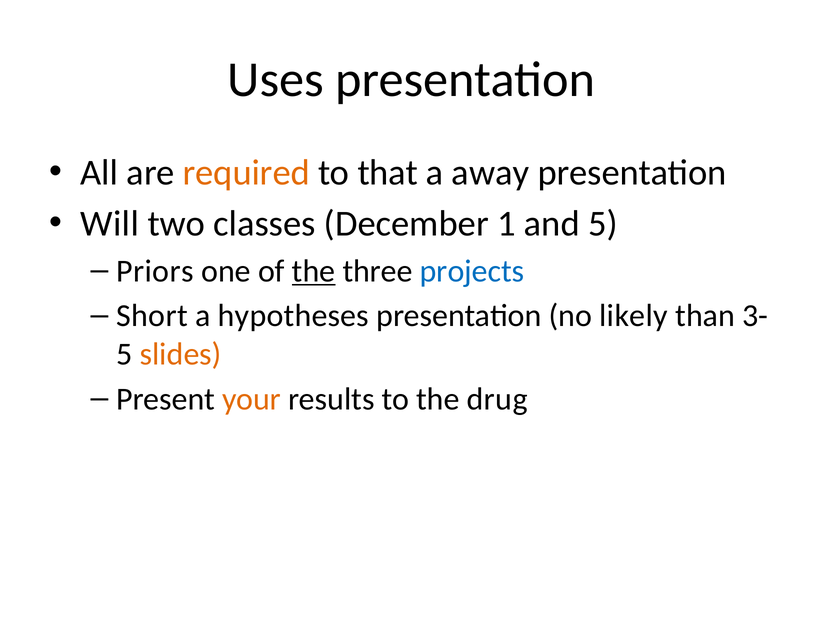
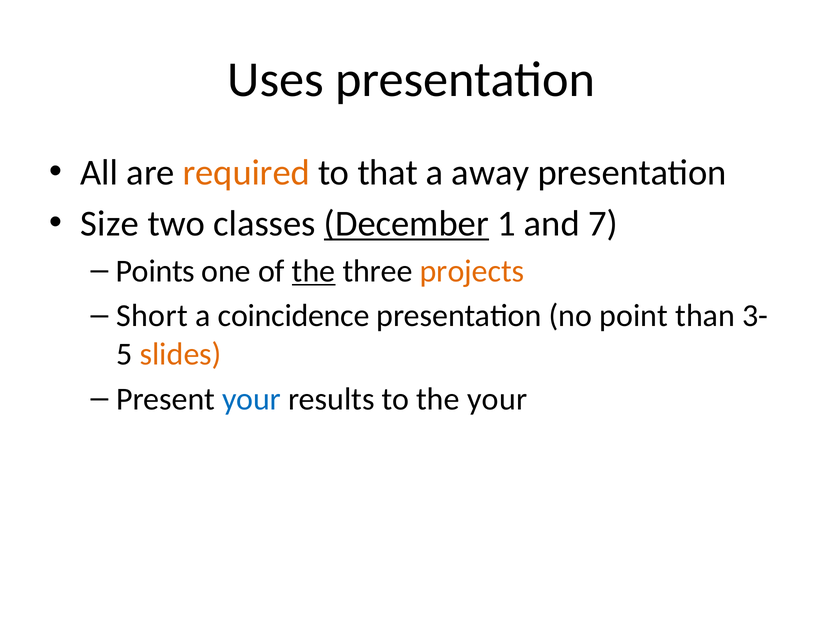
Will: Will -> Size
December underline: none -> present
and 5: 5 -> 7
Priors: Priors -> Points
projects colour: blue -> orange
hypotheses: hypotheses -> coincidence
likely: likely -> point
your at (252, 399) colour: orange -> blue
the drug: drug -> your
